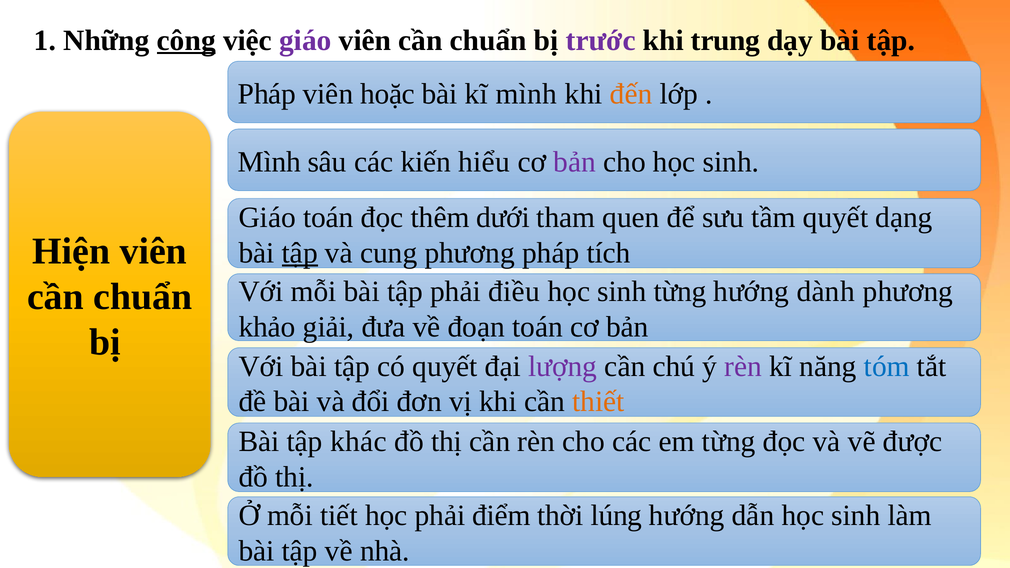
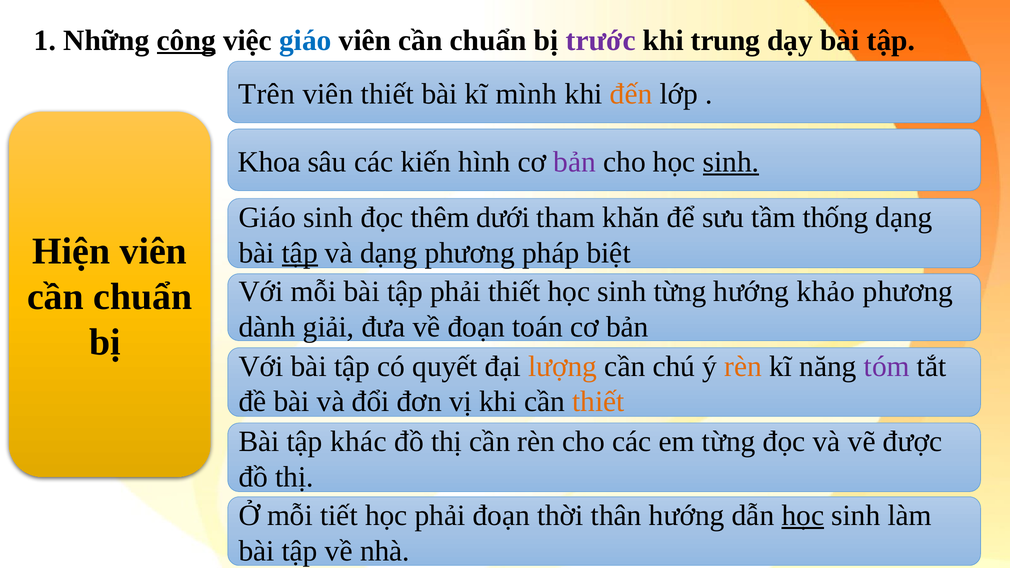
giáo at (305, 40) colour: purple -> blue
Pháp at (267, 94): Pháp -> Trên
viên hoặc: hoặc -> thiết
Mình at (269, 162): Mình -> Khoa
hiểu: hiểu -> hình
sinh at (731, 162) underline: none -> present
Giáo toán: toán -> sinh
quen: quen -> khăn
tầm quyết: quyết -> thống
và cung: cung -> dạng
tích: tích -> biệt
phải điều: điều -> thiết
dành: dành -> khảo
khảo: khảo -> dành
lượng colour: purple -> orange
rèn at (743, 366) colour: purple -> orange
tóm colour: blue -> purple
phải điểm: điểm -> đoạn
lúng: lúng -> thân
học at (803, 516) underline: none -> present
